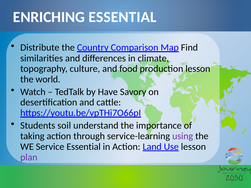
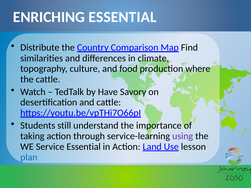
production lesson: lesson -> where
the world: world -> cattle
soil: soil -> still
plan colour: purple -> blue
